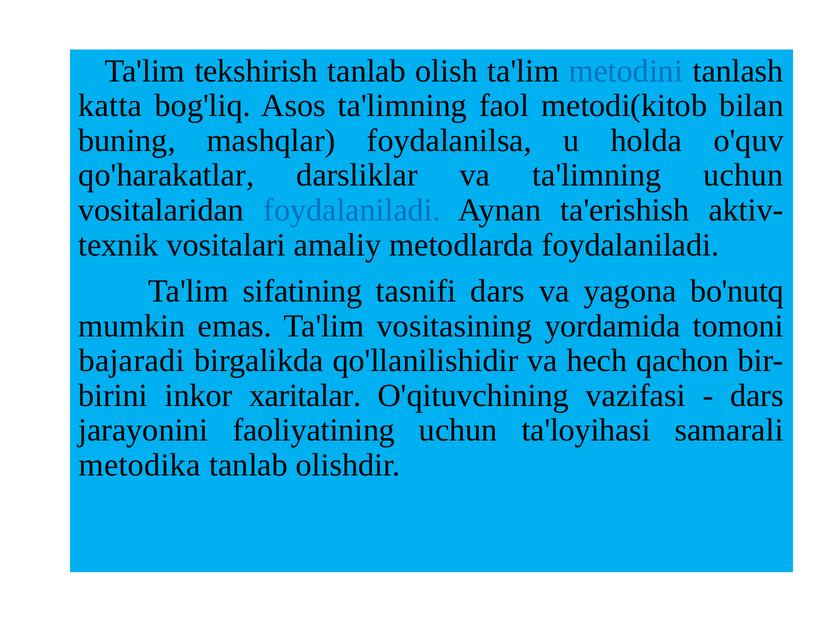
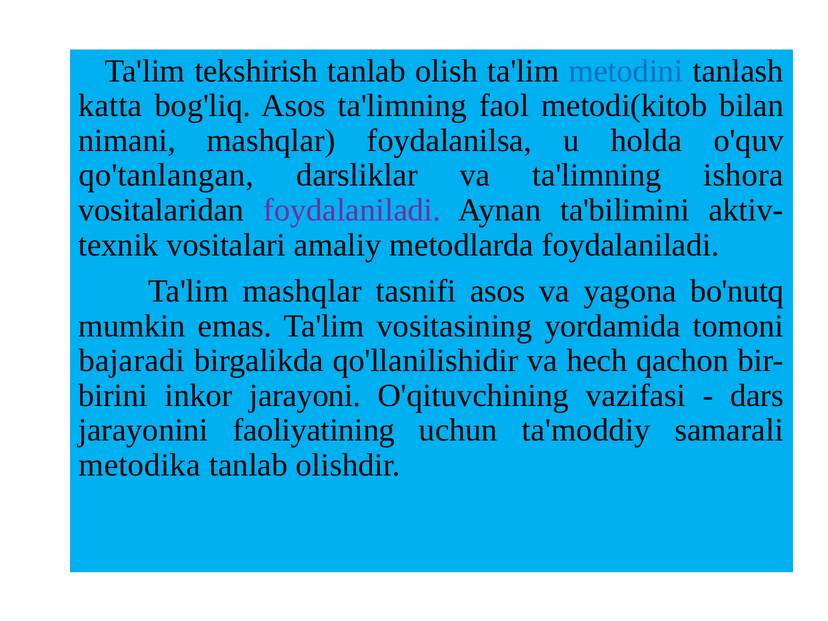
buning: buning -> nimani
qo'harakatlar: qo'harakatlar -> qo'tanlangan
ta'limning uchun: uchun -> ishora
foydalaniladi at (352, 210) colour: blue -> purple
ta'erishish: ta'erishish -> ta'bilimini
Ta'lim sifatining: sifatining -> mashqlar
tasnifi dars: dars -> asos
xaritalar: xaritalar -> jarayoni
ta'loyihasi: ta'loyihasi -> ta'moddiy
